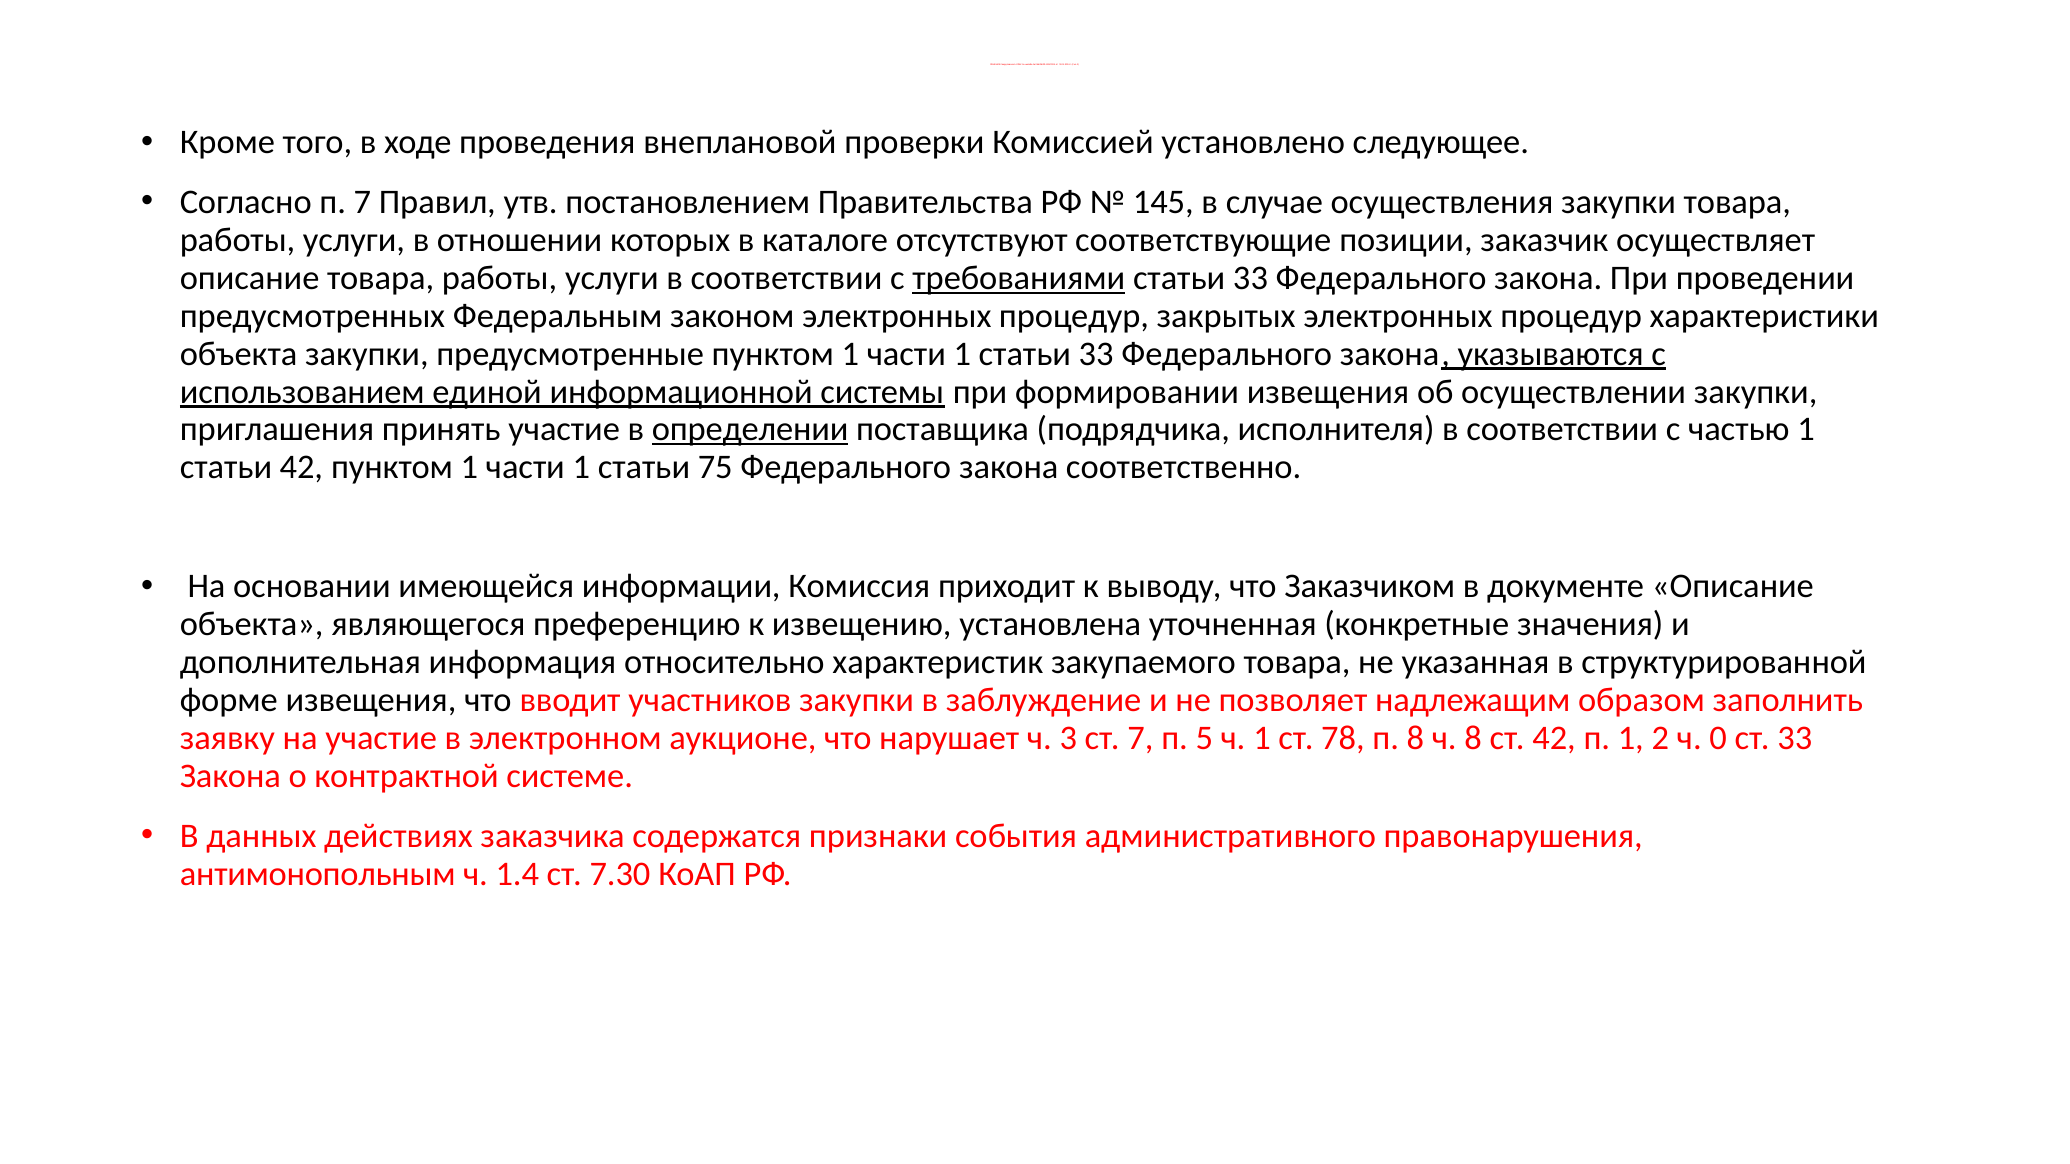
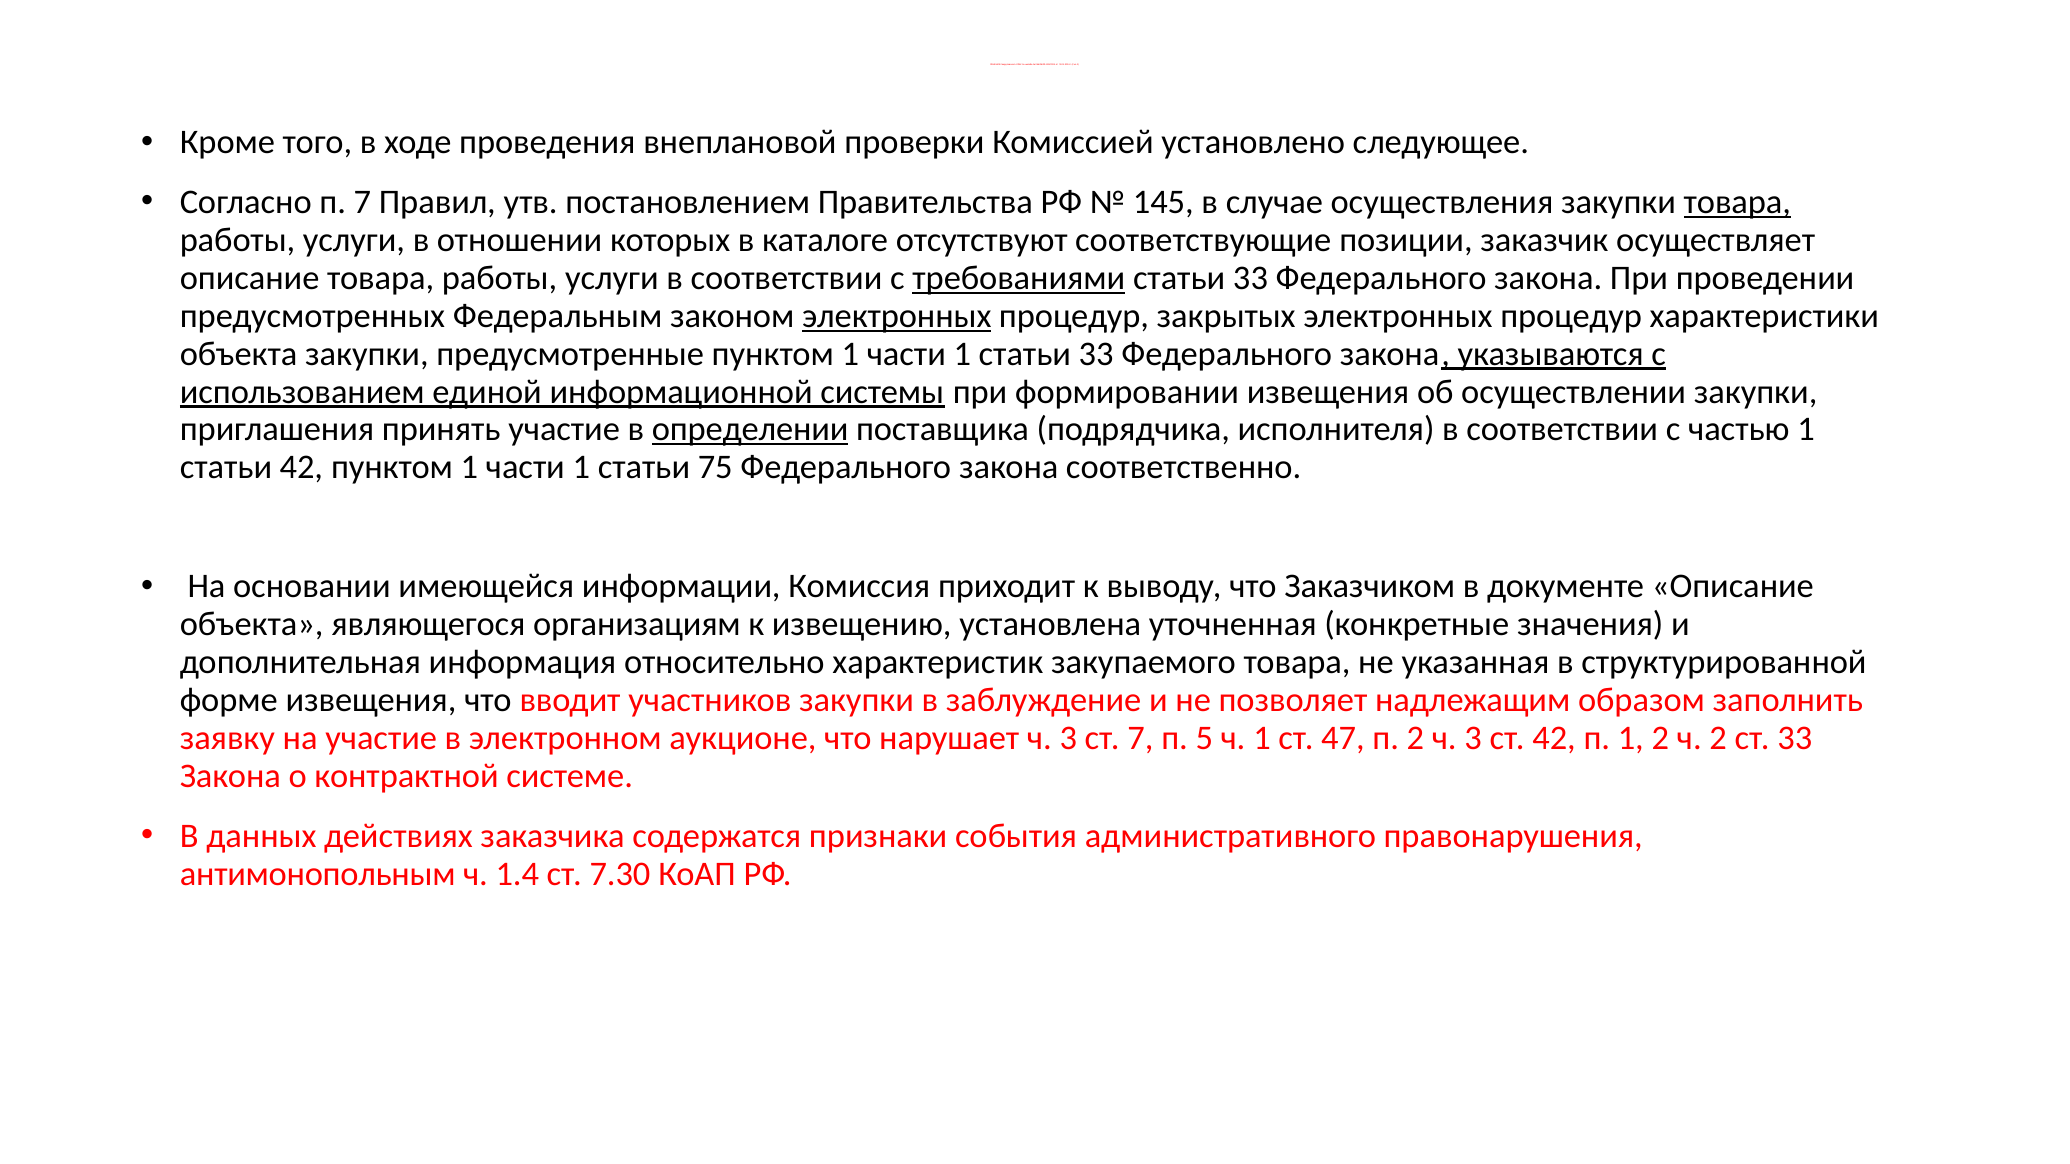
товара at (1737, 202) underline: none -> present
электронных at (897, 316) underline: none -> present
преференцию: преференцию -> организациям
78: 78 -> 47
п 8: 8 -> 2
8 at (1473, 739): 8 -> 3
ч 0: 0 -> 2
